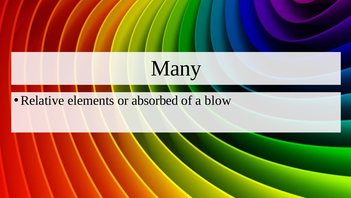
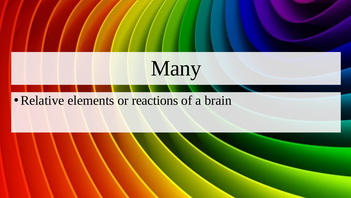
absorbed: absorbed -> reactions
blow: blow -> brain
